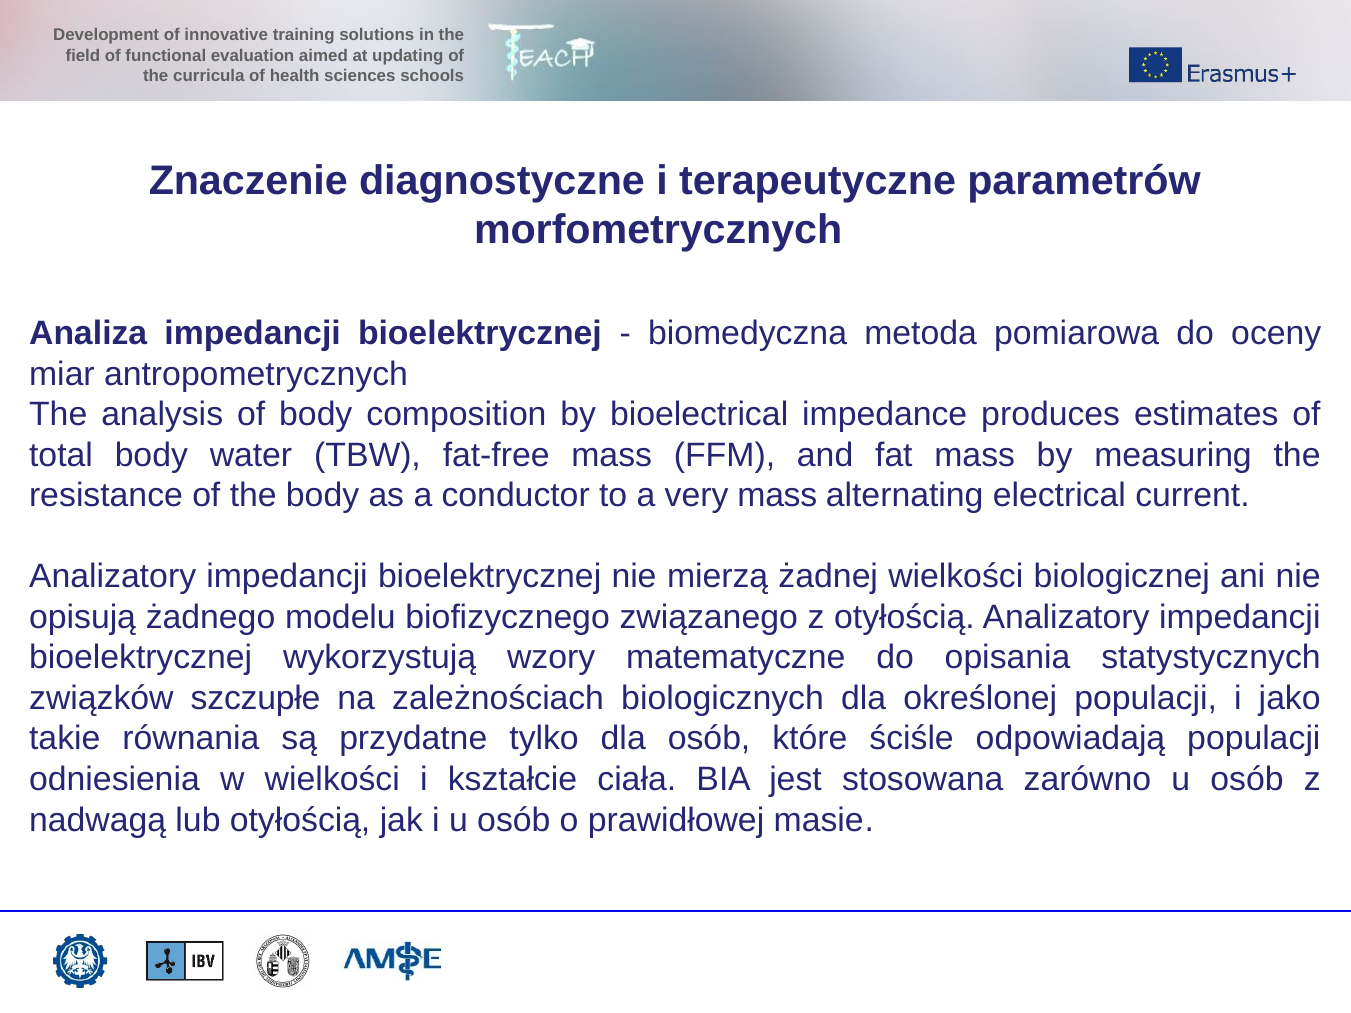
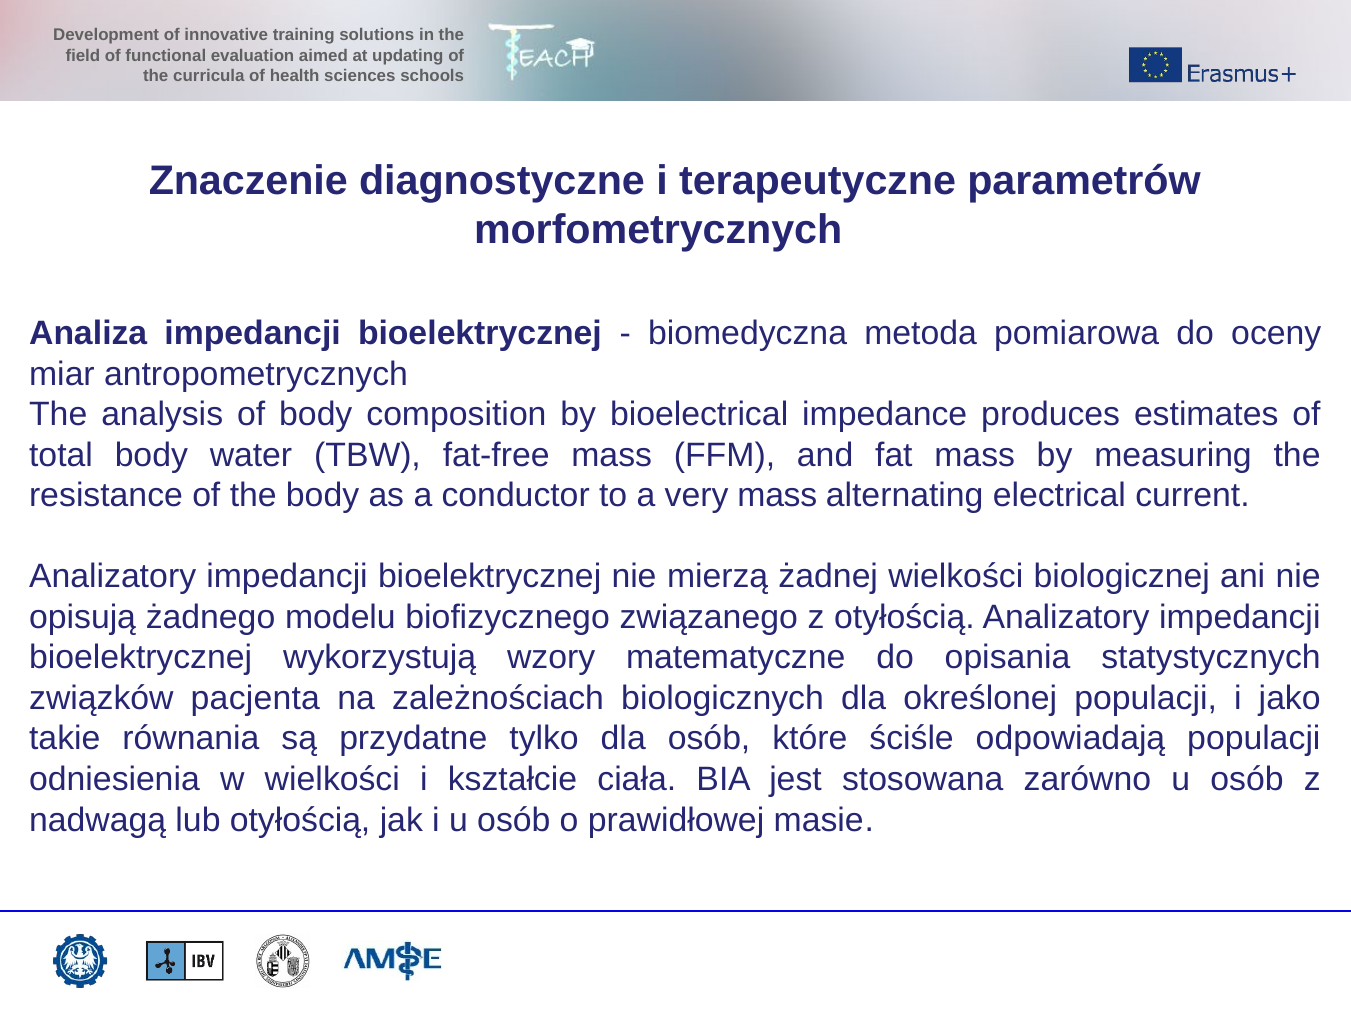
szczupłe: szczupłe -> pacjenta
